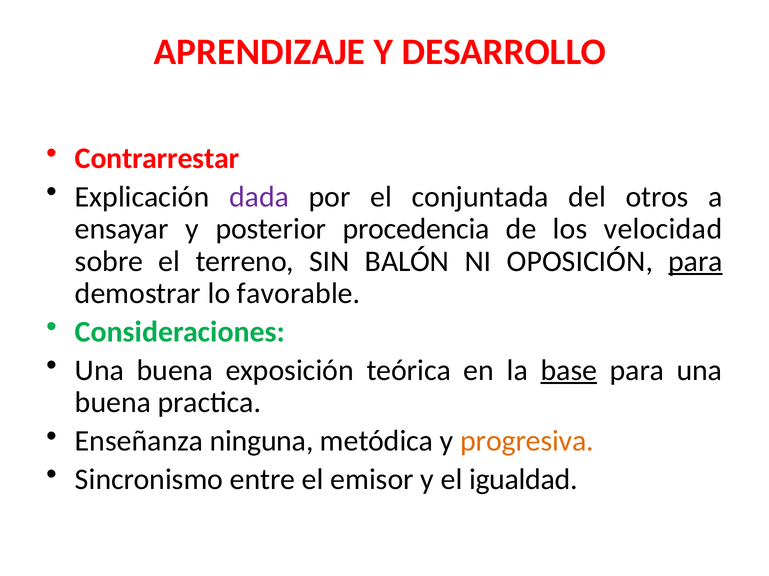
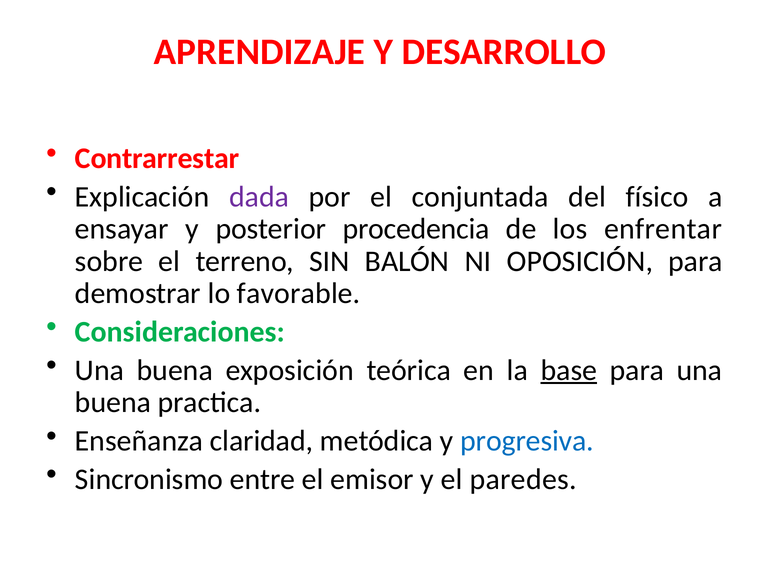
otros: otros -> físico
velocidad: velocidad -> enfrentar
para at (695, 262) underline: present -> none
ninguna: ninguna -> claridad
progresiva colour: orange -> blue
igualdad: igualdad -> paredes
